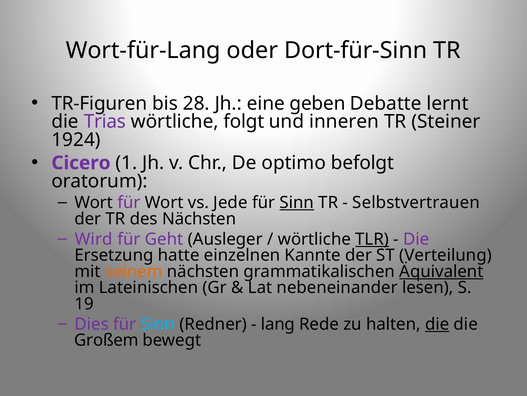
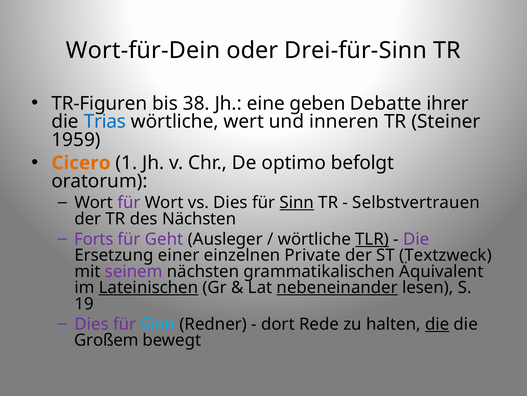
Wort-für-Lang: Wort-für-Lang -> Wort-für-Dein
Dort-für-Sinn: Dort-für-Sinn -> Drei-für-Sinn
28: 28 -> 38
lernt: lernt -> ihrer
Trias colour: purple -> blue
folgt: folgt -> wert
1924: 1924 -> 1959
Cicero colour: purple -> orange
vs Jede: Jede -> Dies
Wird: Wird -> Forts
hatte: hatte -> einer
Kannte: Kannte -> Private
Verteilung: Verteilung -> Textzweck
seinem colour: orange -> purple
Äquivalent underline: present -> none
Lateinischen underline: none -> present
nebeneinander underline: none -> present
lang: lang -> dort
